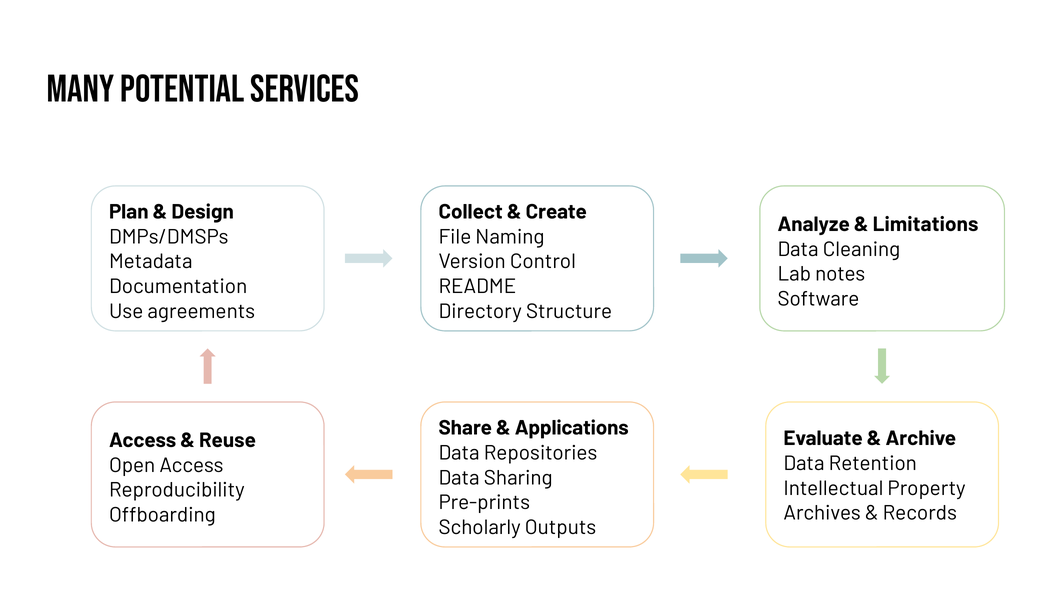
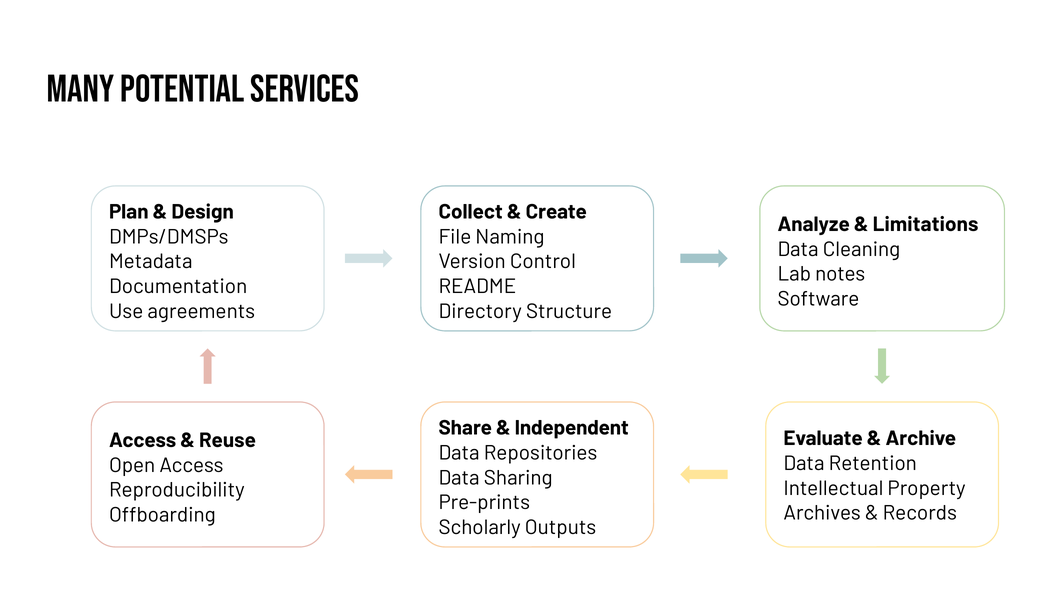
Applications: Applications -> Independent
